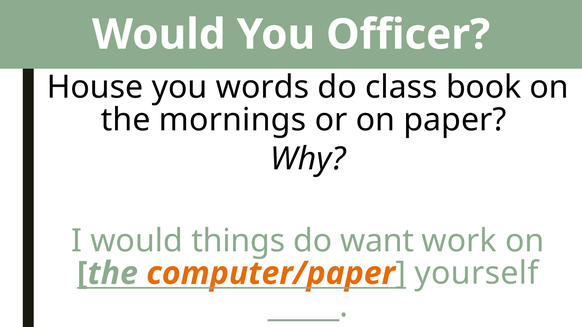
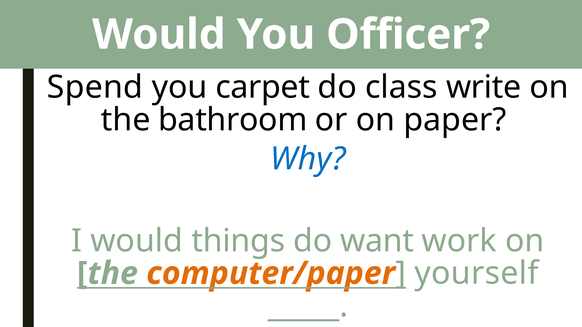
House: House -> Spend
words: words -> carpet
book: book -> write
mornings: mornings -> bathroom
Why colour: black -> blue
